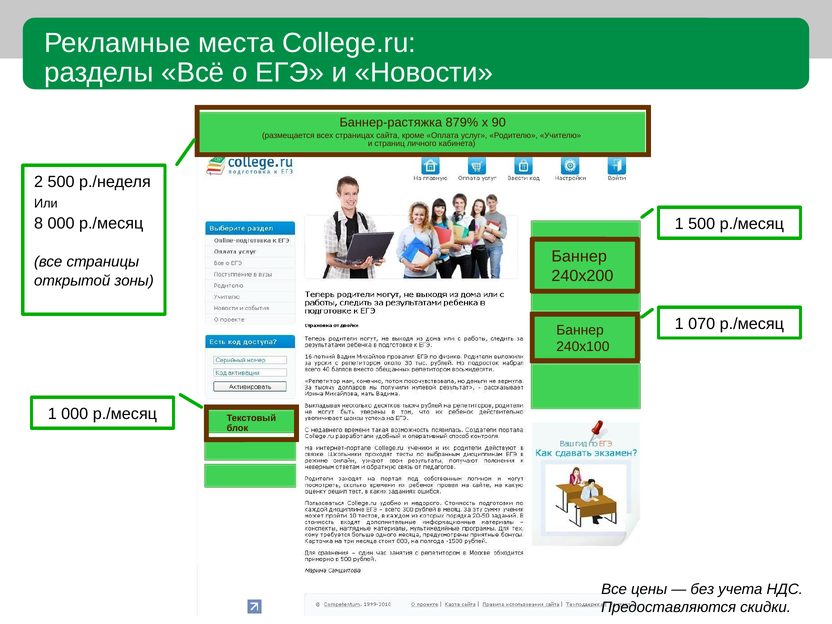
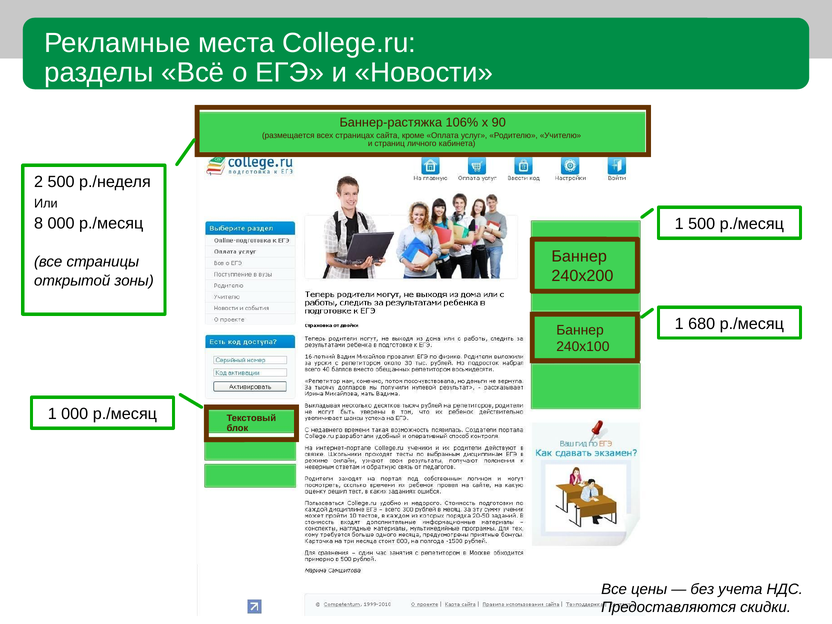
879%: 879% -> 106%
070: 070 -> 680
